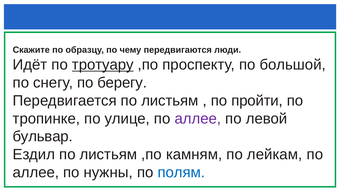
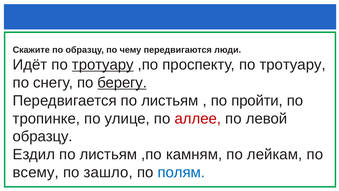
проспекту по большой: большой -> тротуару
берегу underline: none -> present
аллее at (198, 118) colour: purple -> red
бульвар at (43, 136): бульвар -> образцу
аллее at (36, 172): аллее -> всему
нужны: нужны -> зашло
